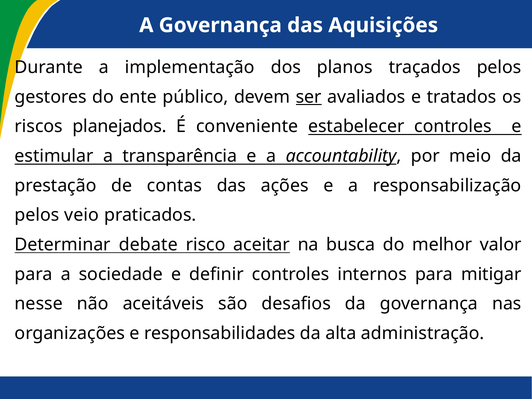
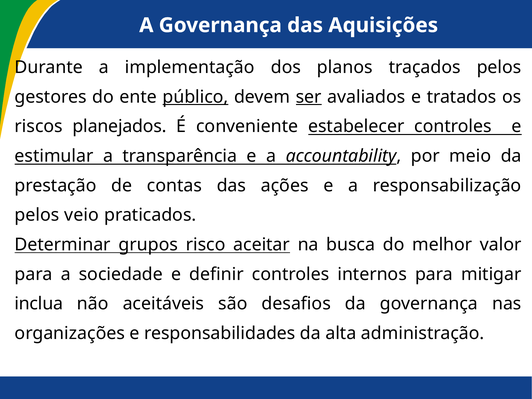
público underline: none -> present
debate: debate -> grupos
nesse: nesse -> inclua
